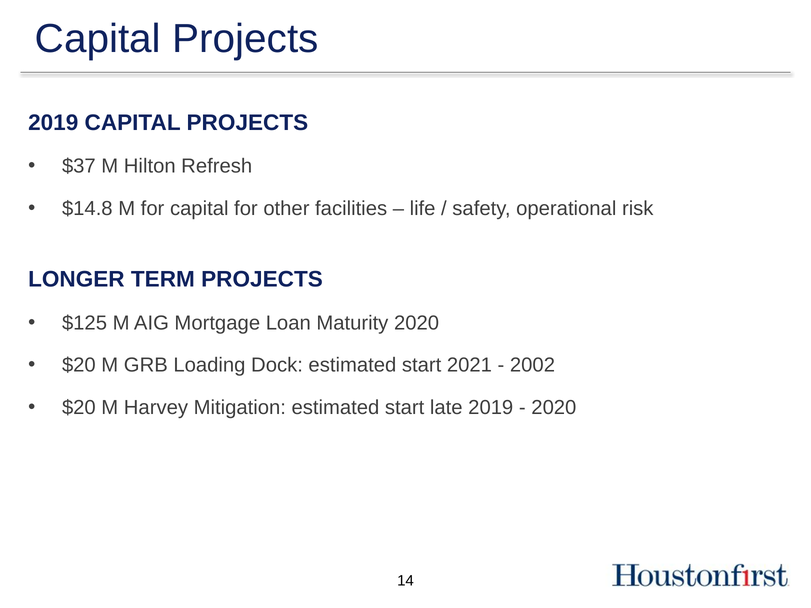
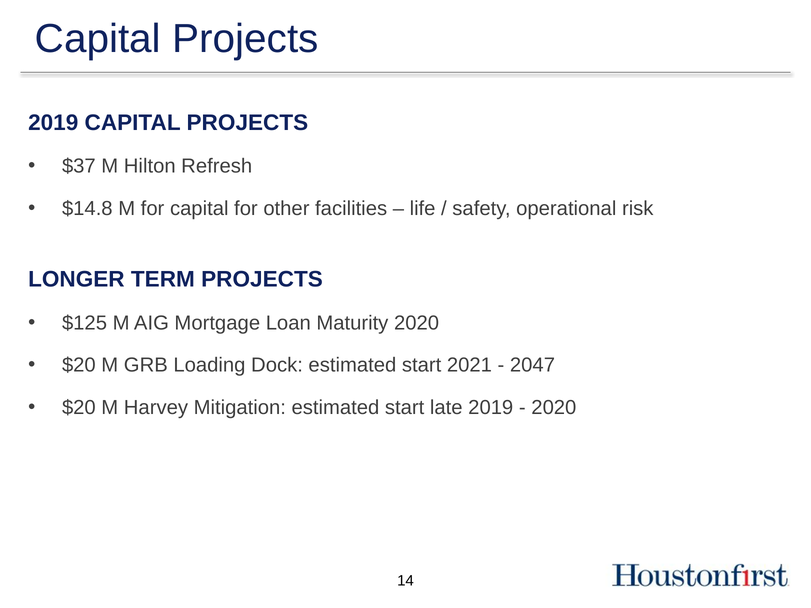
2002: 2002 -> 2047
